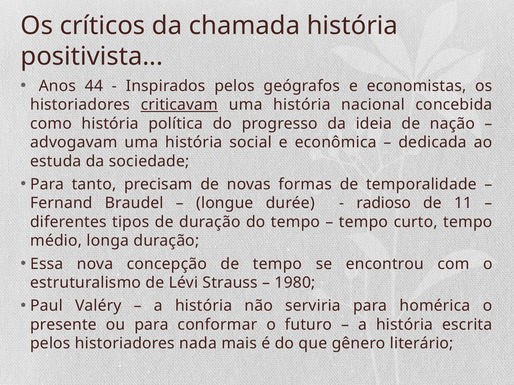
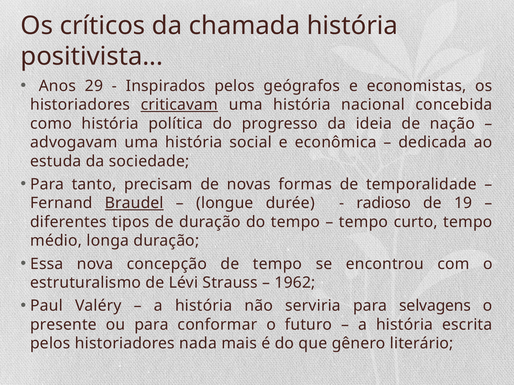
44: 44 -> 29
Braudel underline: none -> present
11: 11 -> 19
1980: 1980 -> 1962
homérica: homérica -> selvagens
